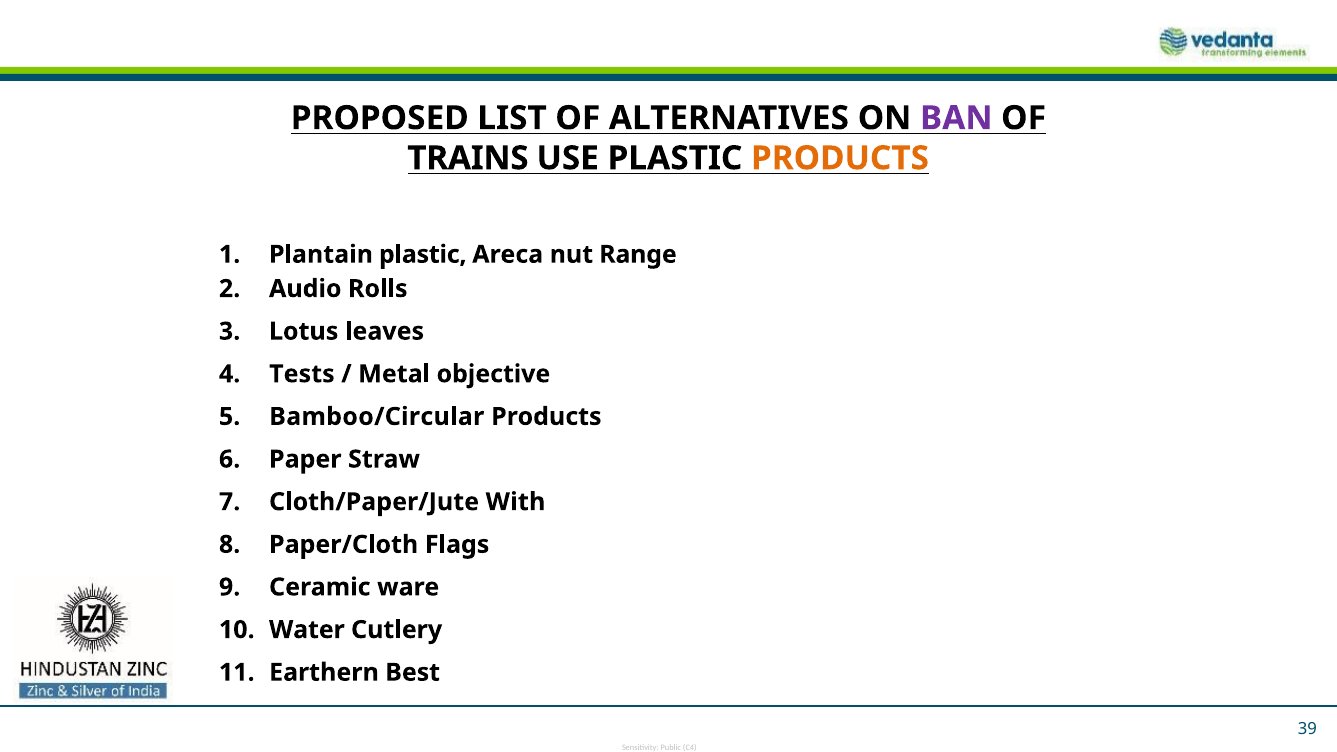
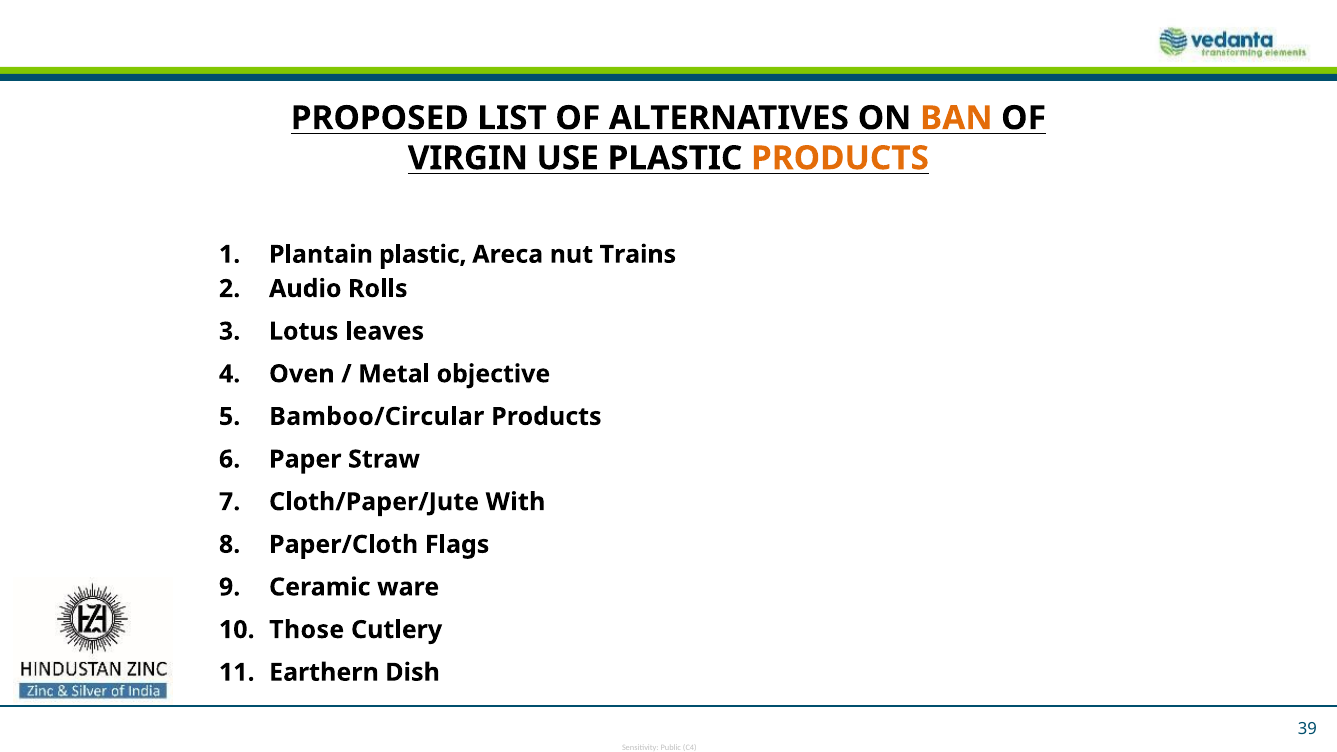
BAN colour: purple -> orange
TRAINS: TRAINS -> VIRGIN
Range: Range -> Trains
Tests: Tests -> Oven
Water: Water -> Those
Best: Best -> Dish
